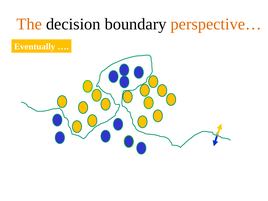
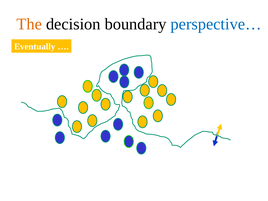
perspective… colour: orange -> blue
